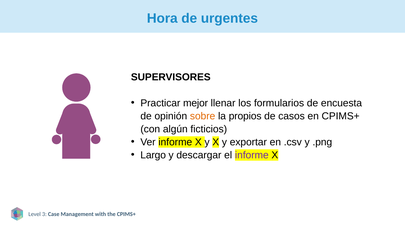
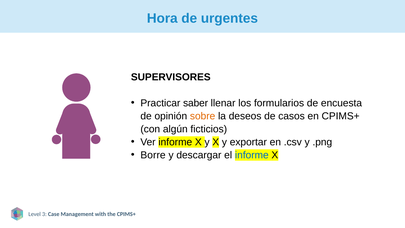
mejor: mejor -> saber
propios: propios -> deseos
Largo: Largo -> Borre
informe at (252, 155) colour: purple -> blue
